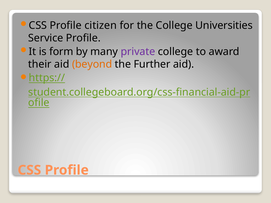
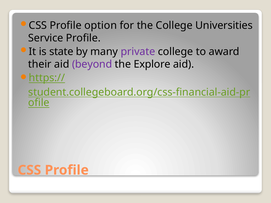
citizen: citizen -> option
form: form -> state
beyond colour: orange -> purple
Further: Further -> Explore
